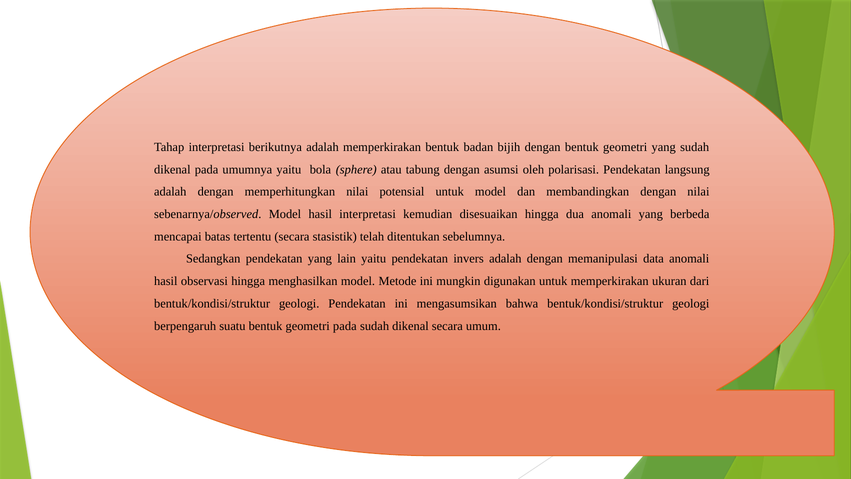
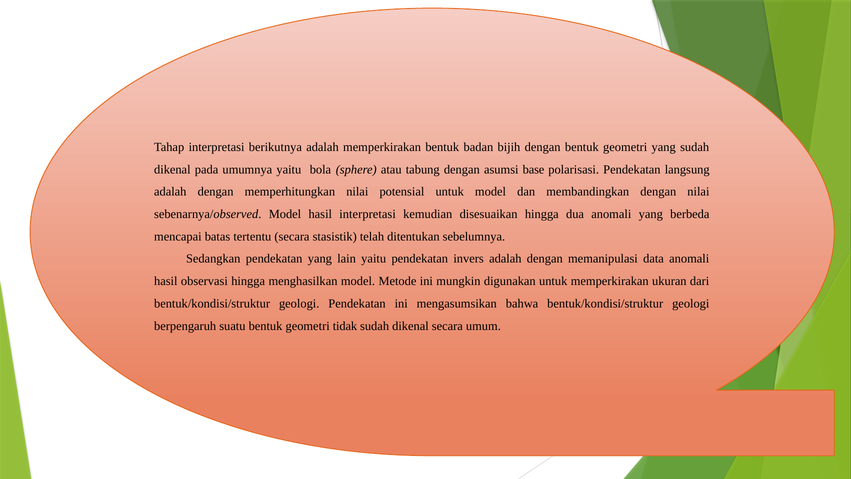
oleh: oleh -> base
geometri pada: pada -> tidak
